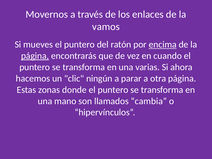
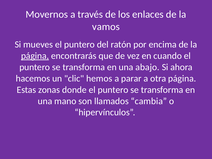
encima underline: present -> none
varias: varias -> abajo
ningún: ningún -> hemos
